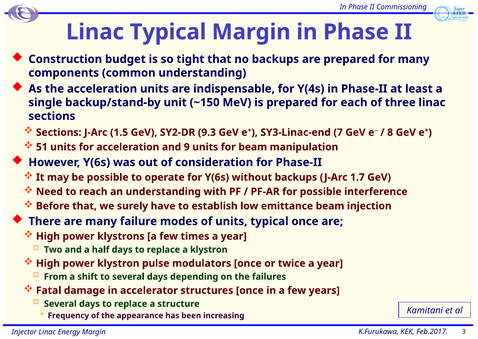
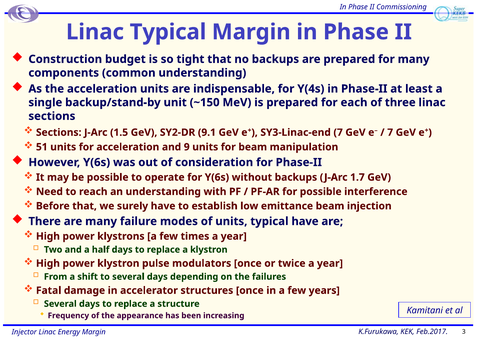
9.3: 9.3 -> 9.1
8 at (390, 132): 8 -> 7
typical once: once -> have
